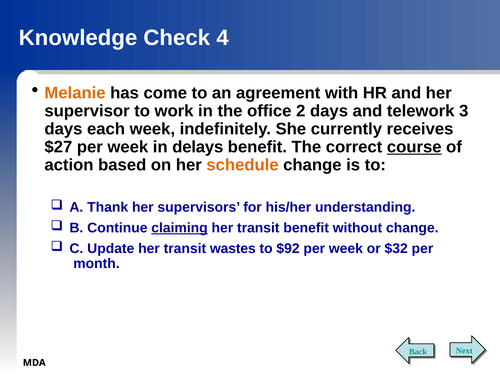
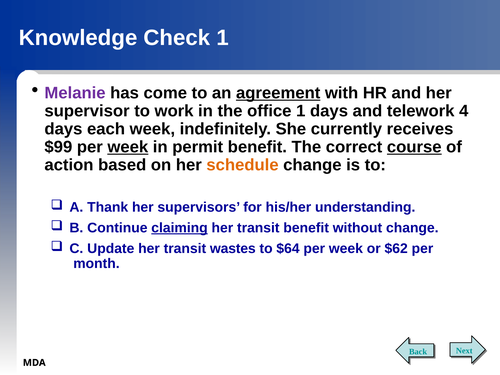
Check 4: 4 -> 1
Melanie colour: orange -> purple
agreement underline: none -> present
office 2: 2 -> 1
3: 3 -> 4
$27: $27 -> $99
week at (128, 147) underline: none -> present
delays: delays -> permit
$92: $92 -> $64
$32: $32 -> $62
